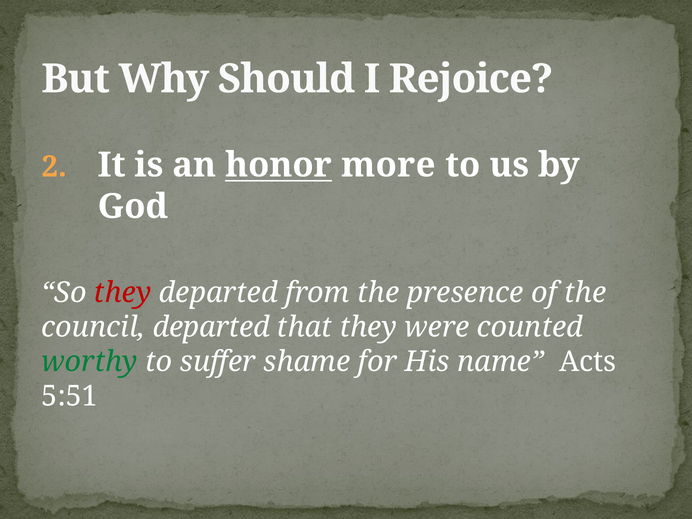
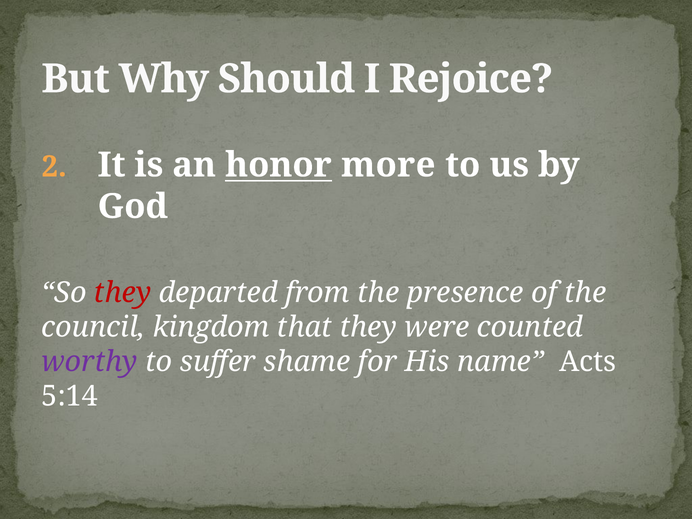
council departed: departed -> kingdom
worthy colour: green -> purple
5:51: 5:51 -> 5:14
